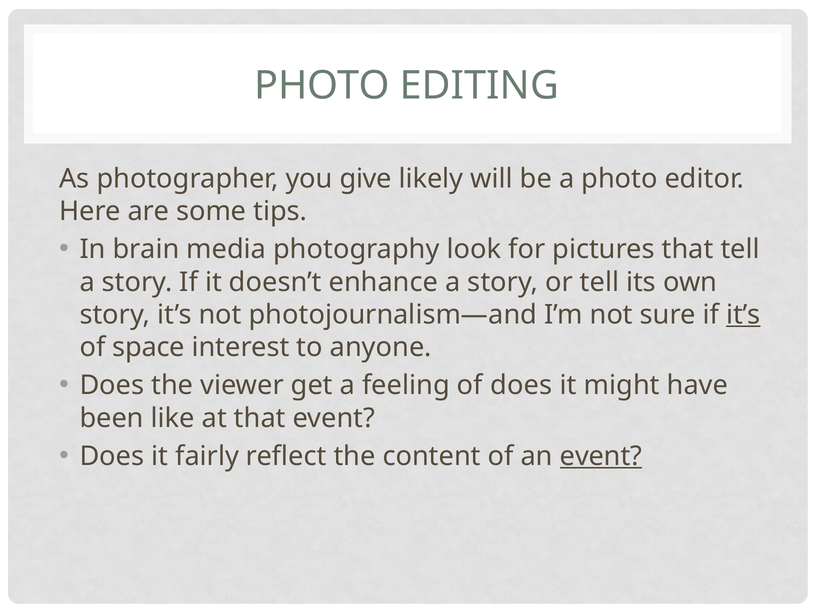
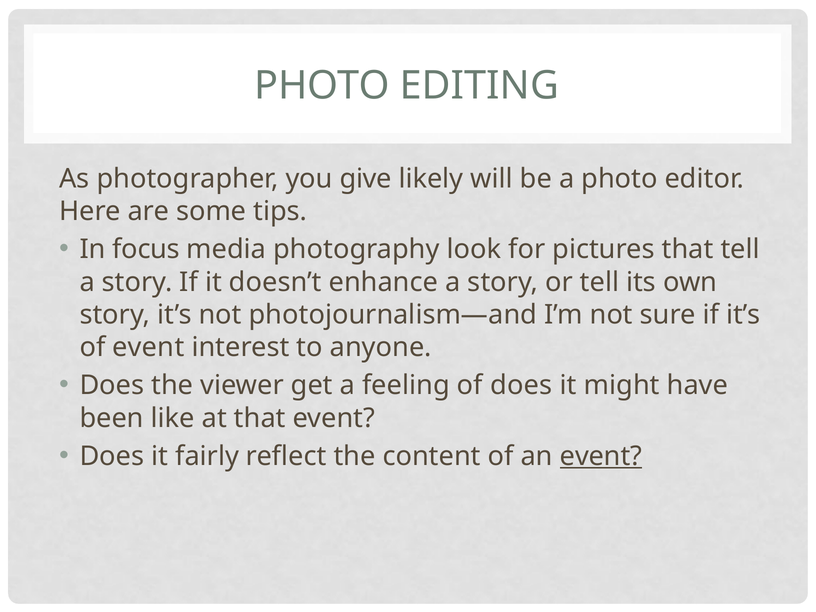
brain: brain -> focus
it’s at (743, 315) underline: present -> none
of space: space -> event
